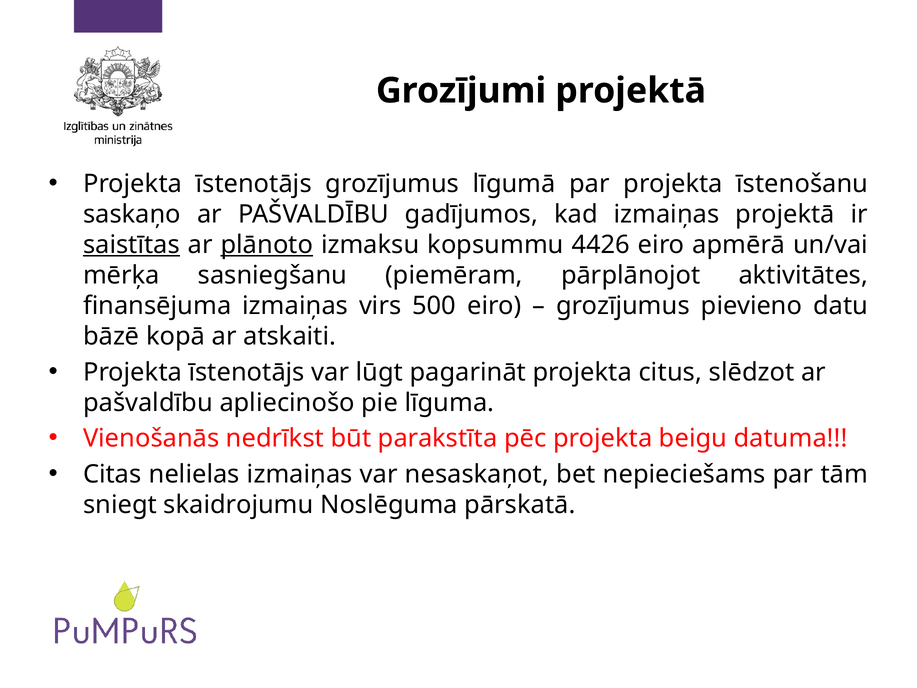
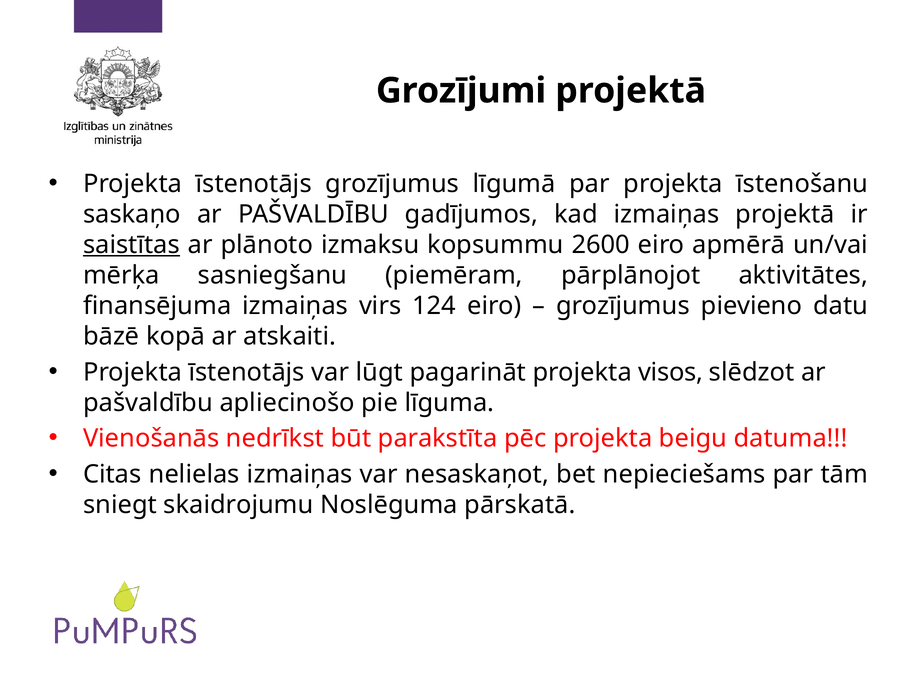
plānoto underline: present -> none
4426: 4426 -> 2600
500: 500 -> 124
citus: citus -> visos
